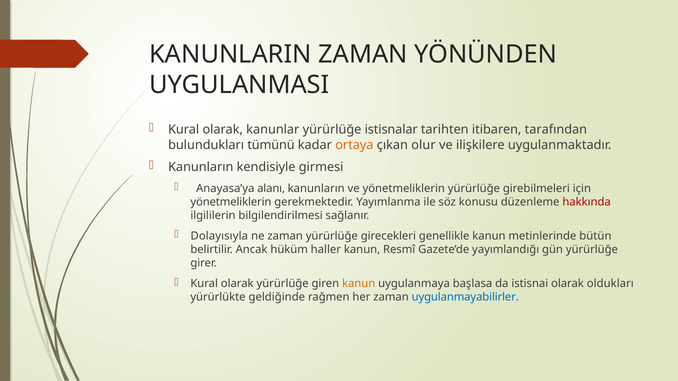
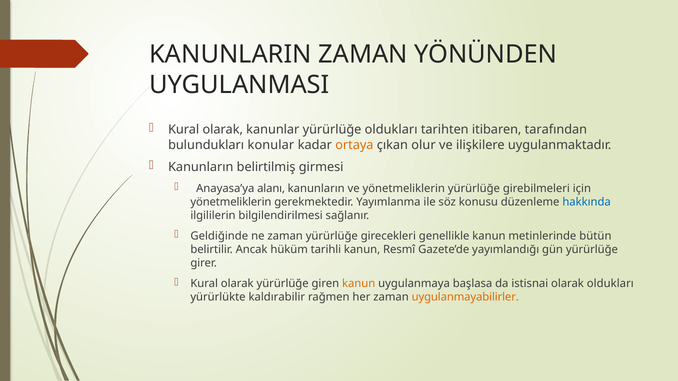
yürürlüğe istisnalar: istisnalar -> oldukları
tümünü: tümünü -> konular
kendisiyle: kendisiyle -> belirtilmiş
hakkında colour: red -> blue
Dolayısıyla: Dolayısıyla -> Geldiğinde
haller: haller -> tarihli
geldiğinde: geldiğinde -> kaldırabilir
uygulanmayabilirler colour: blue -> orange
